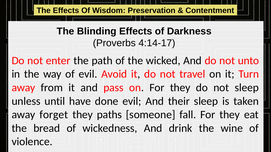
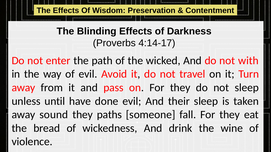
unto: unto -> with
forget: forget -> sound
